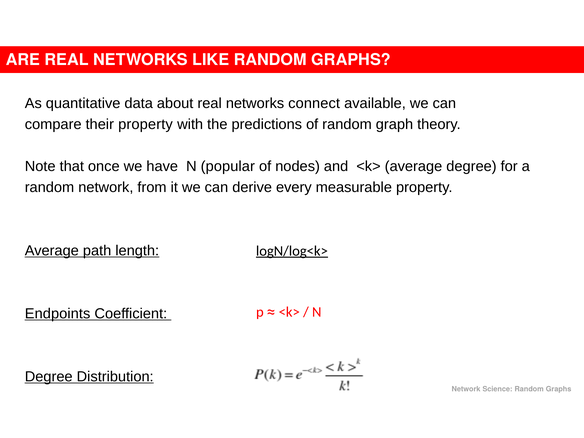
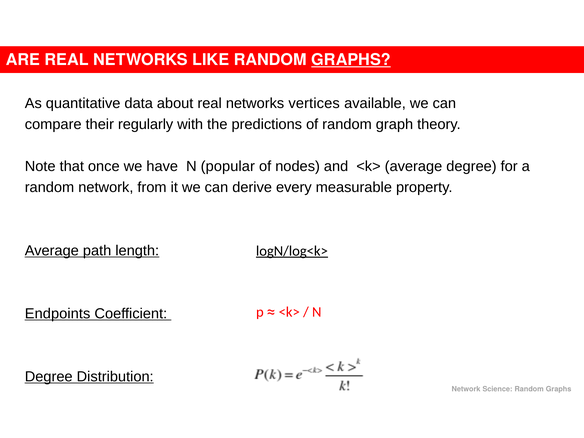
GRAPHS at (351, 60) underline: none -> present
connect: connect -> vertices
their property: property -> regularly
